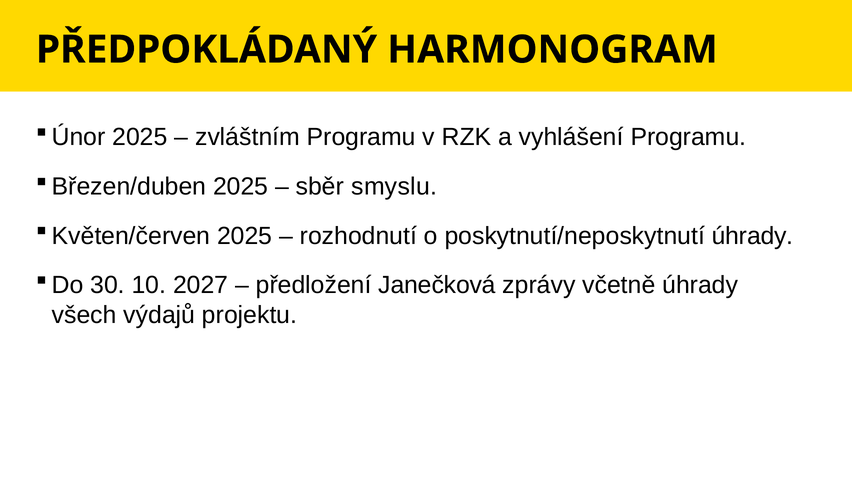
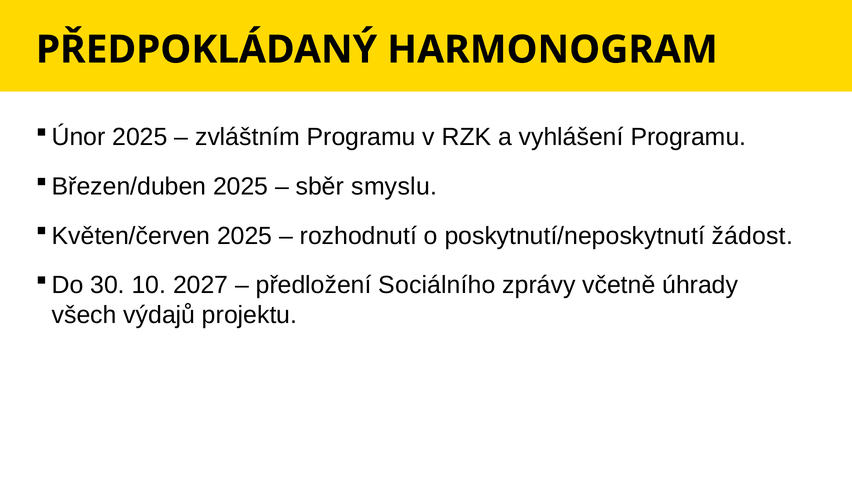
poskytnutí/neposkytnutí úhrady: úhrady -> žádost
Janečková: Janečková -> Sociálního
